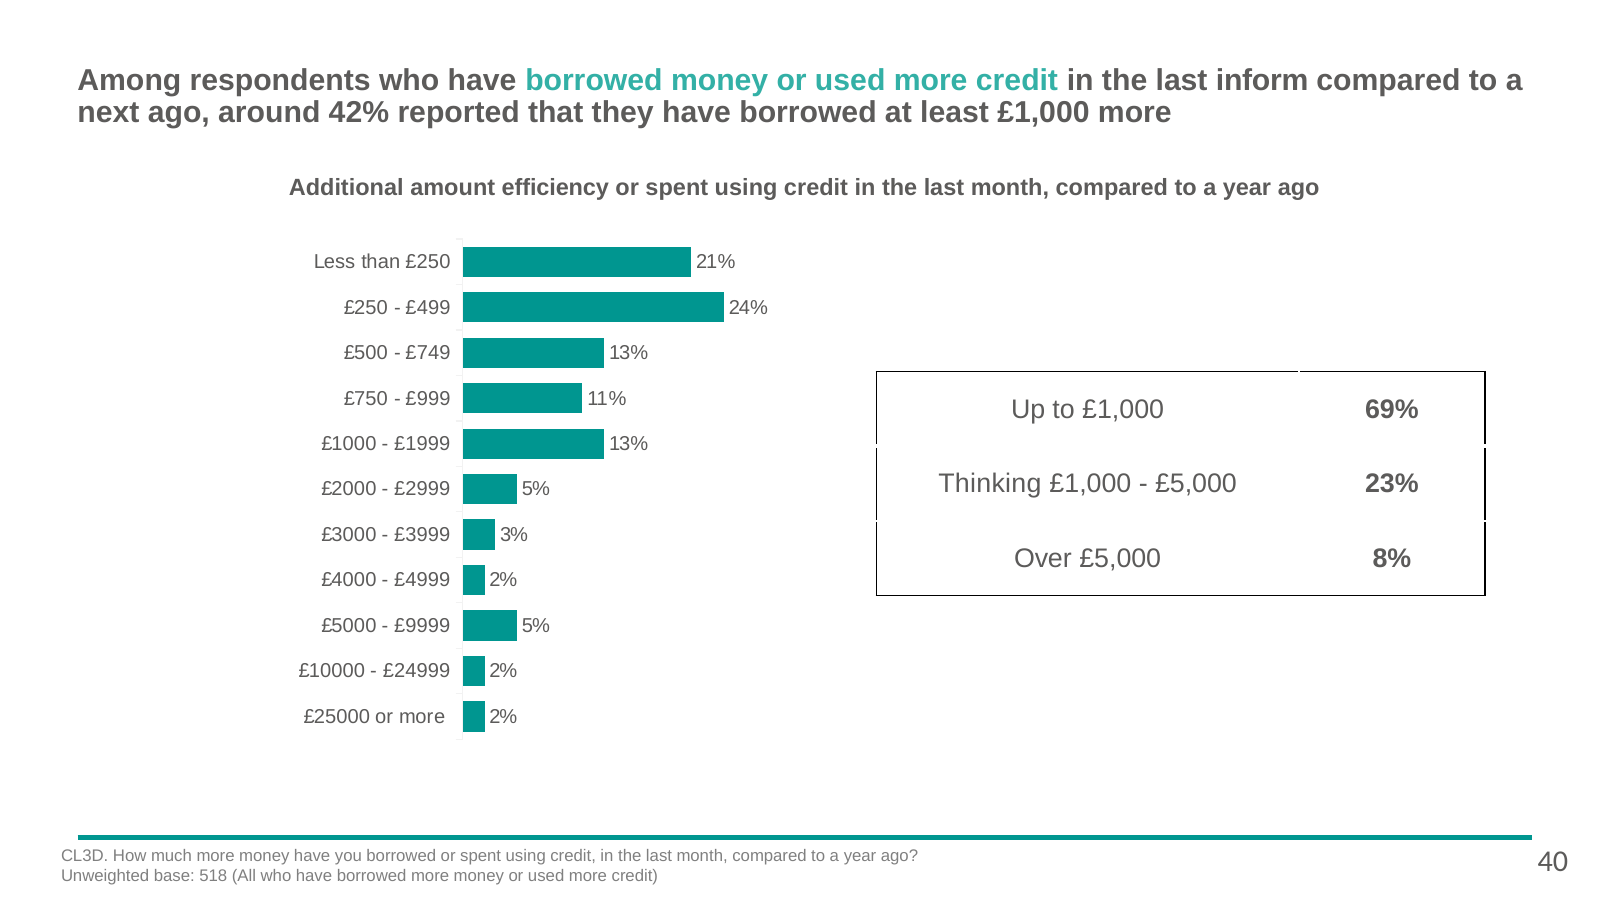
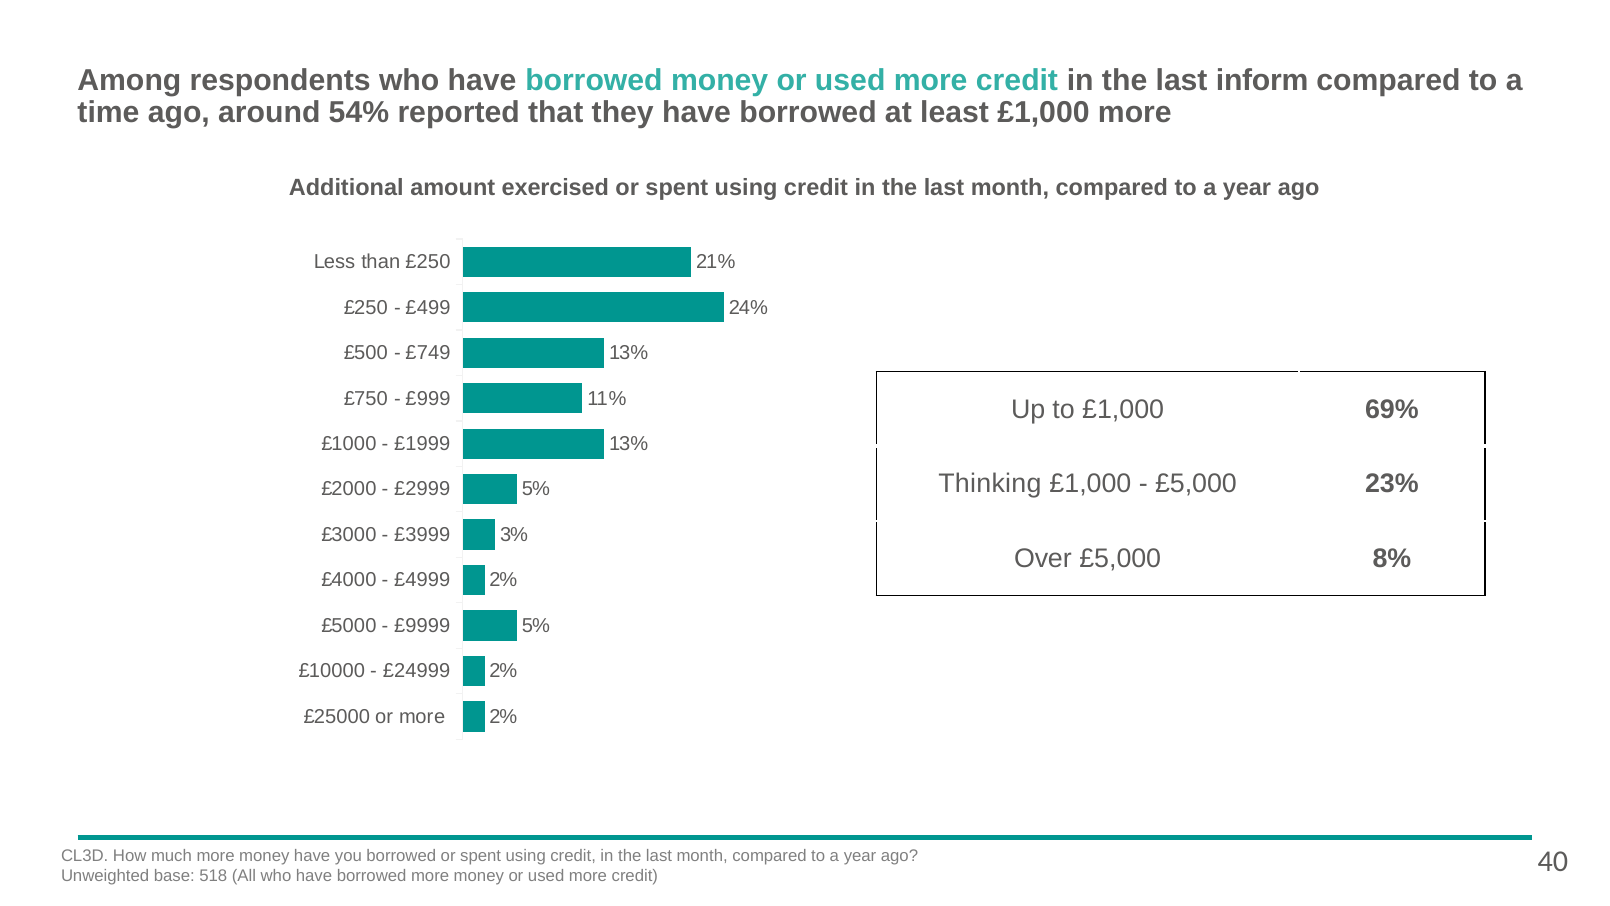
next: next -> time
42%: 42% -> 54%
efficiency: efficiency -> exercised
